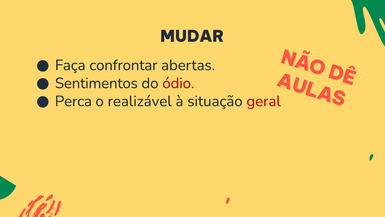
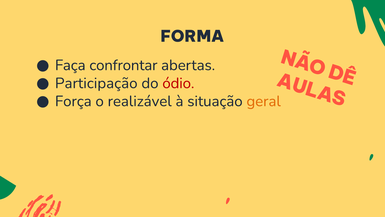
MUDAR: MUDAR -> FORMA
Sentimentos: Sentimentos -> Participação
Perca: Perca -> Força
geral colour: red -> orange
